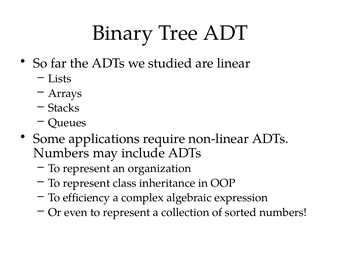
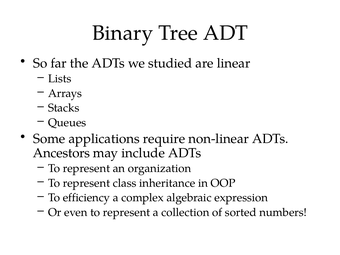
Numbers at (61, 153): Numbers -> Ancestors
